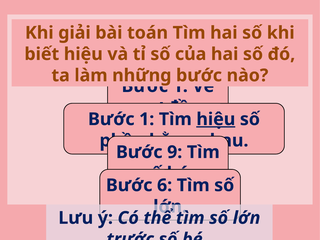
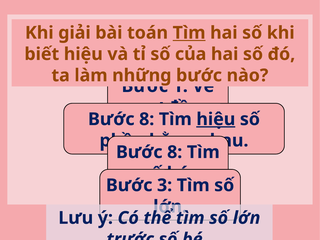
Tìm at (189, 33) underline: none -> present
1 at (147, 119): 1 -> 8
9 at (175, 152): 9 -> 8
6: 6 -> 3
